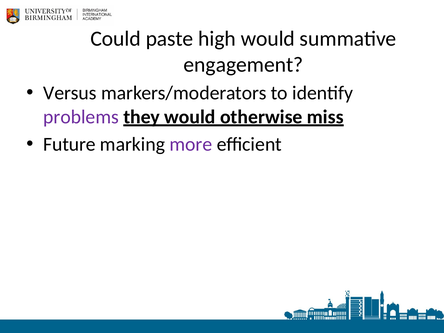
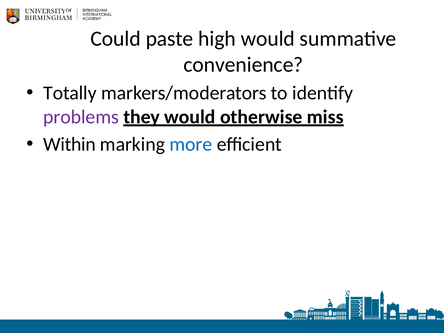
engagement: engagement -> convenience
Versus: Versus -> Totally
Future: Future -> Within
more colour: purple -> blue
